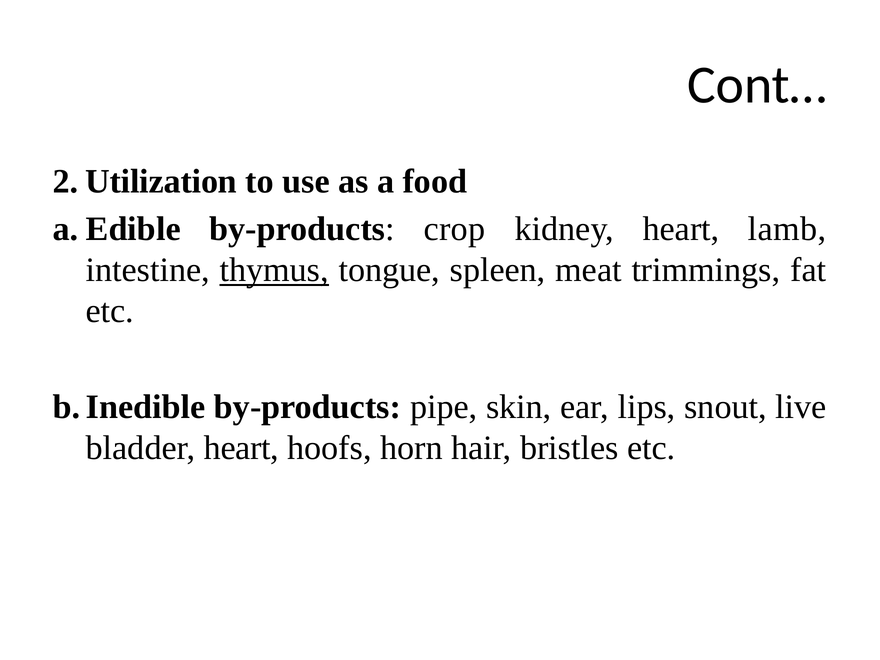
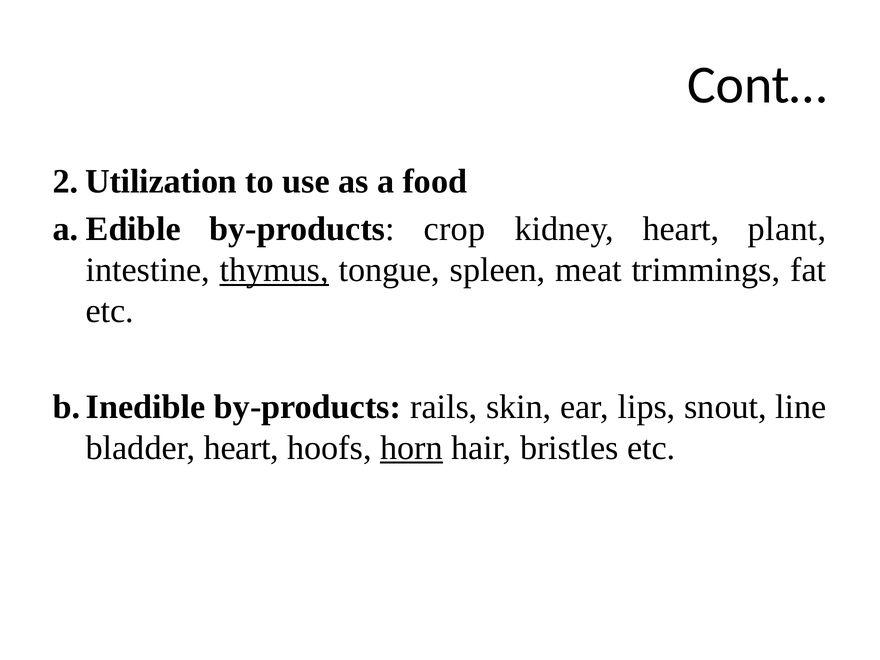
lamb: lamb -> plant
pipe: pipe -> rails
live: live -> line
horn underline: none -> present
